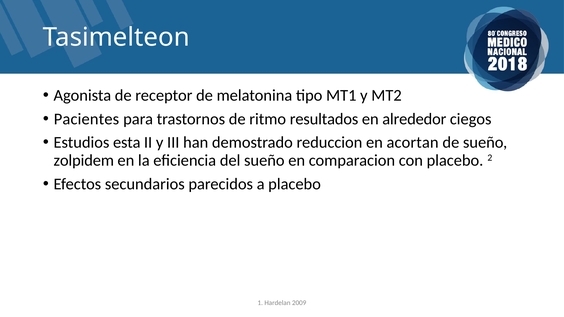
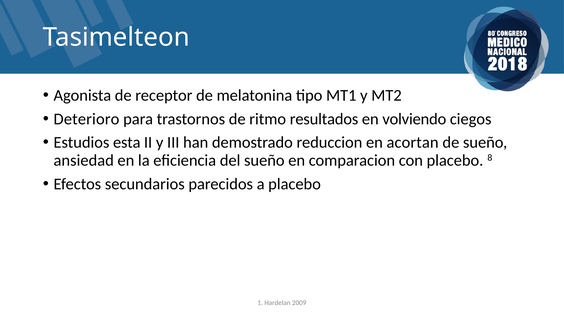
Pacientes: Pacientes -> Deterioro
alrededor: alrededor -> volviendo
zolpidem: zolpidem -> ansiedad
2: 2 -> 8
